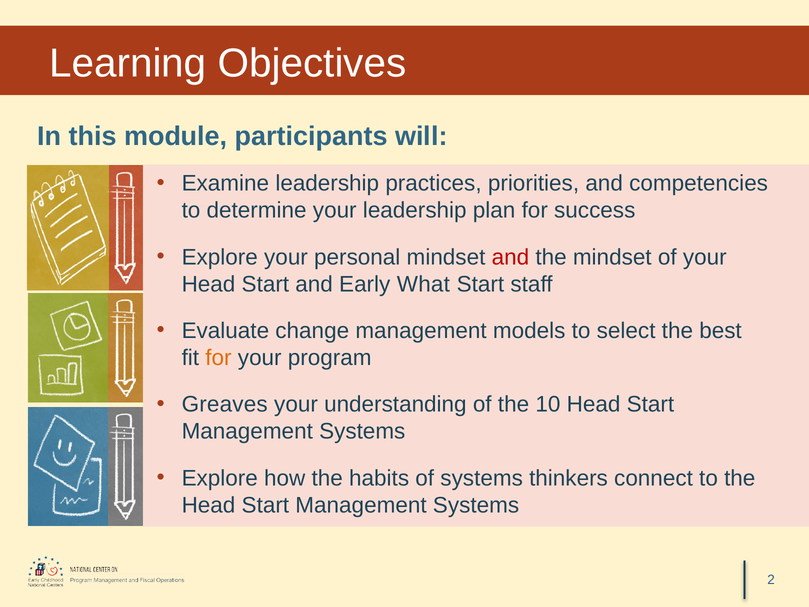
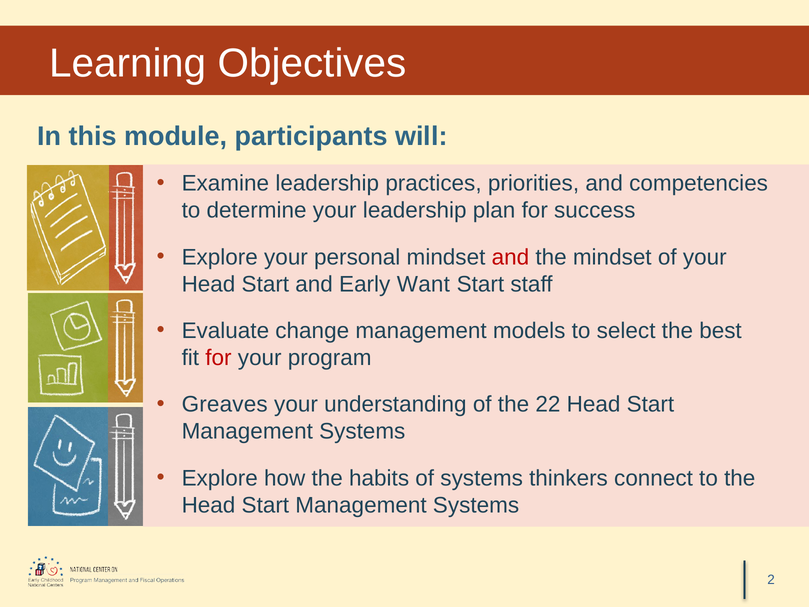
What: What -> Want
for at (218, 358) colour: orange -> red
10: 10 -> 22
